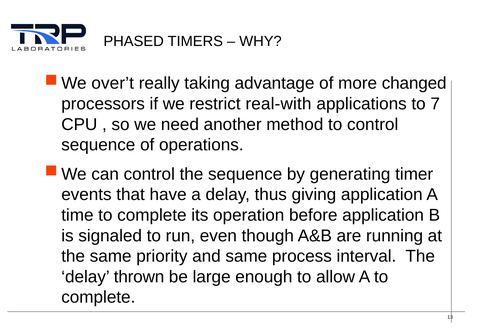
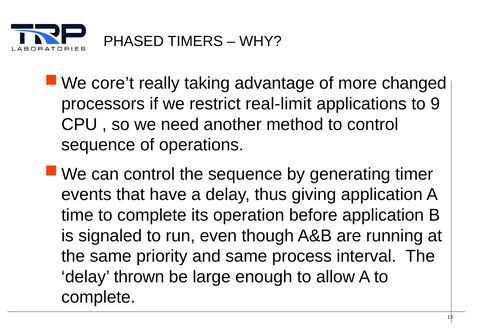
over’t: over’t -> core’t
real-with: real-with -> real-limit
7: 7 -> 9
